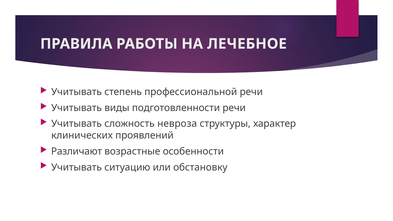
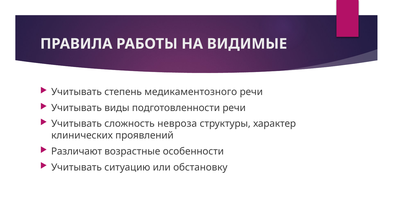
ЛЕЧЕБНОЕ: ЛЕЧЕБНОЕ -> ВИДИМЫЕ
профессиональной: профессиональной -> медикаментозного
